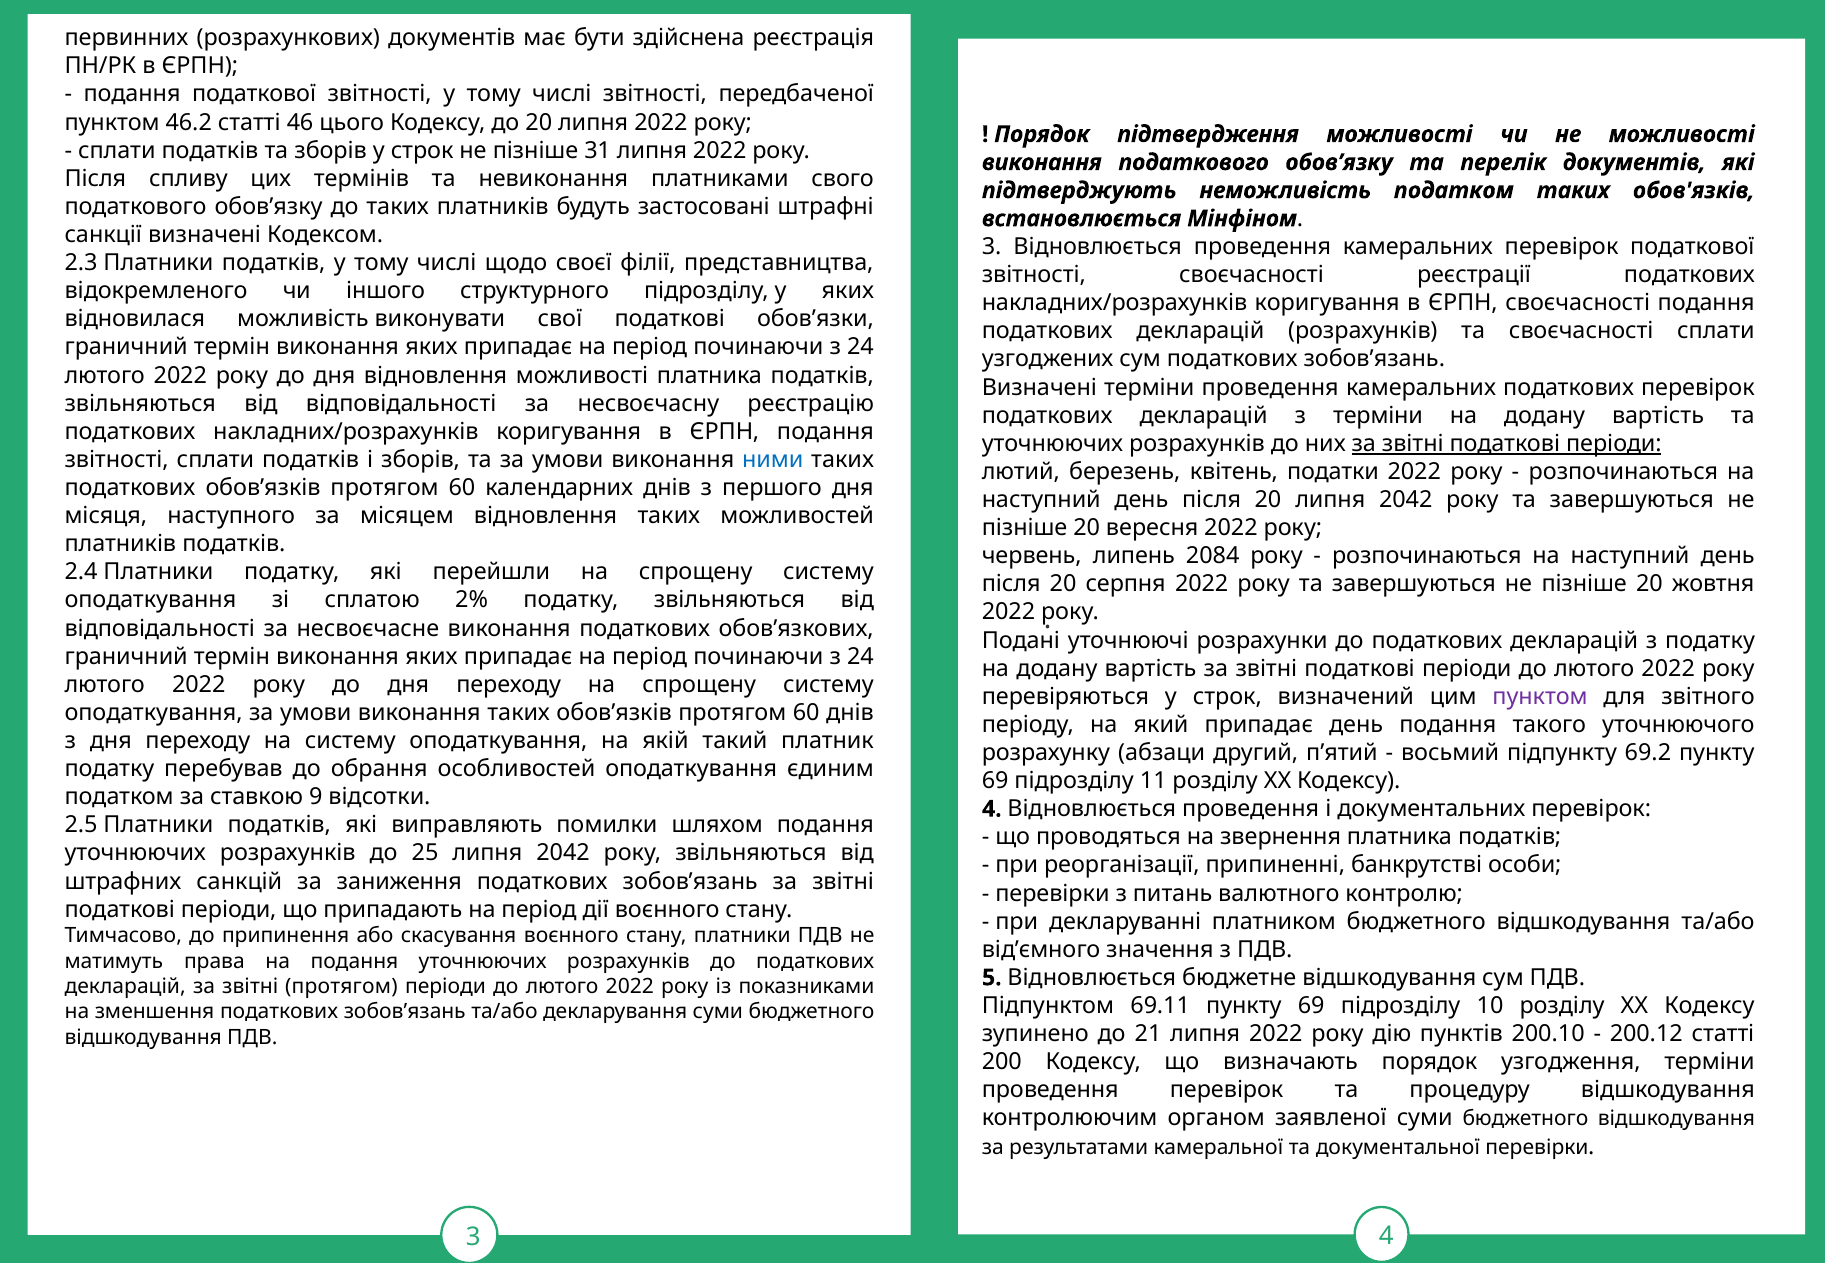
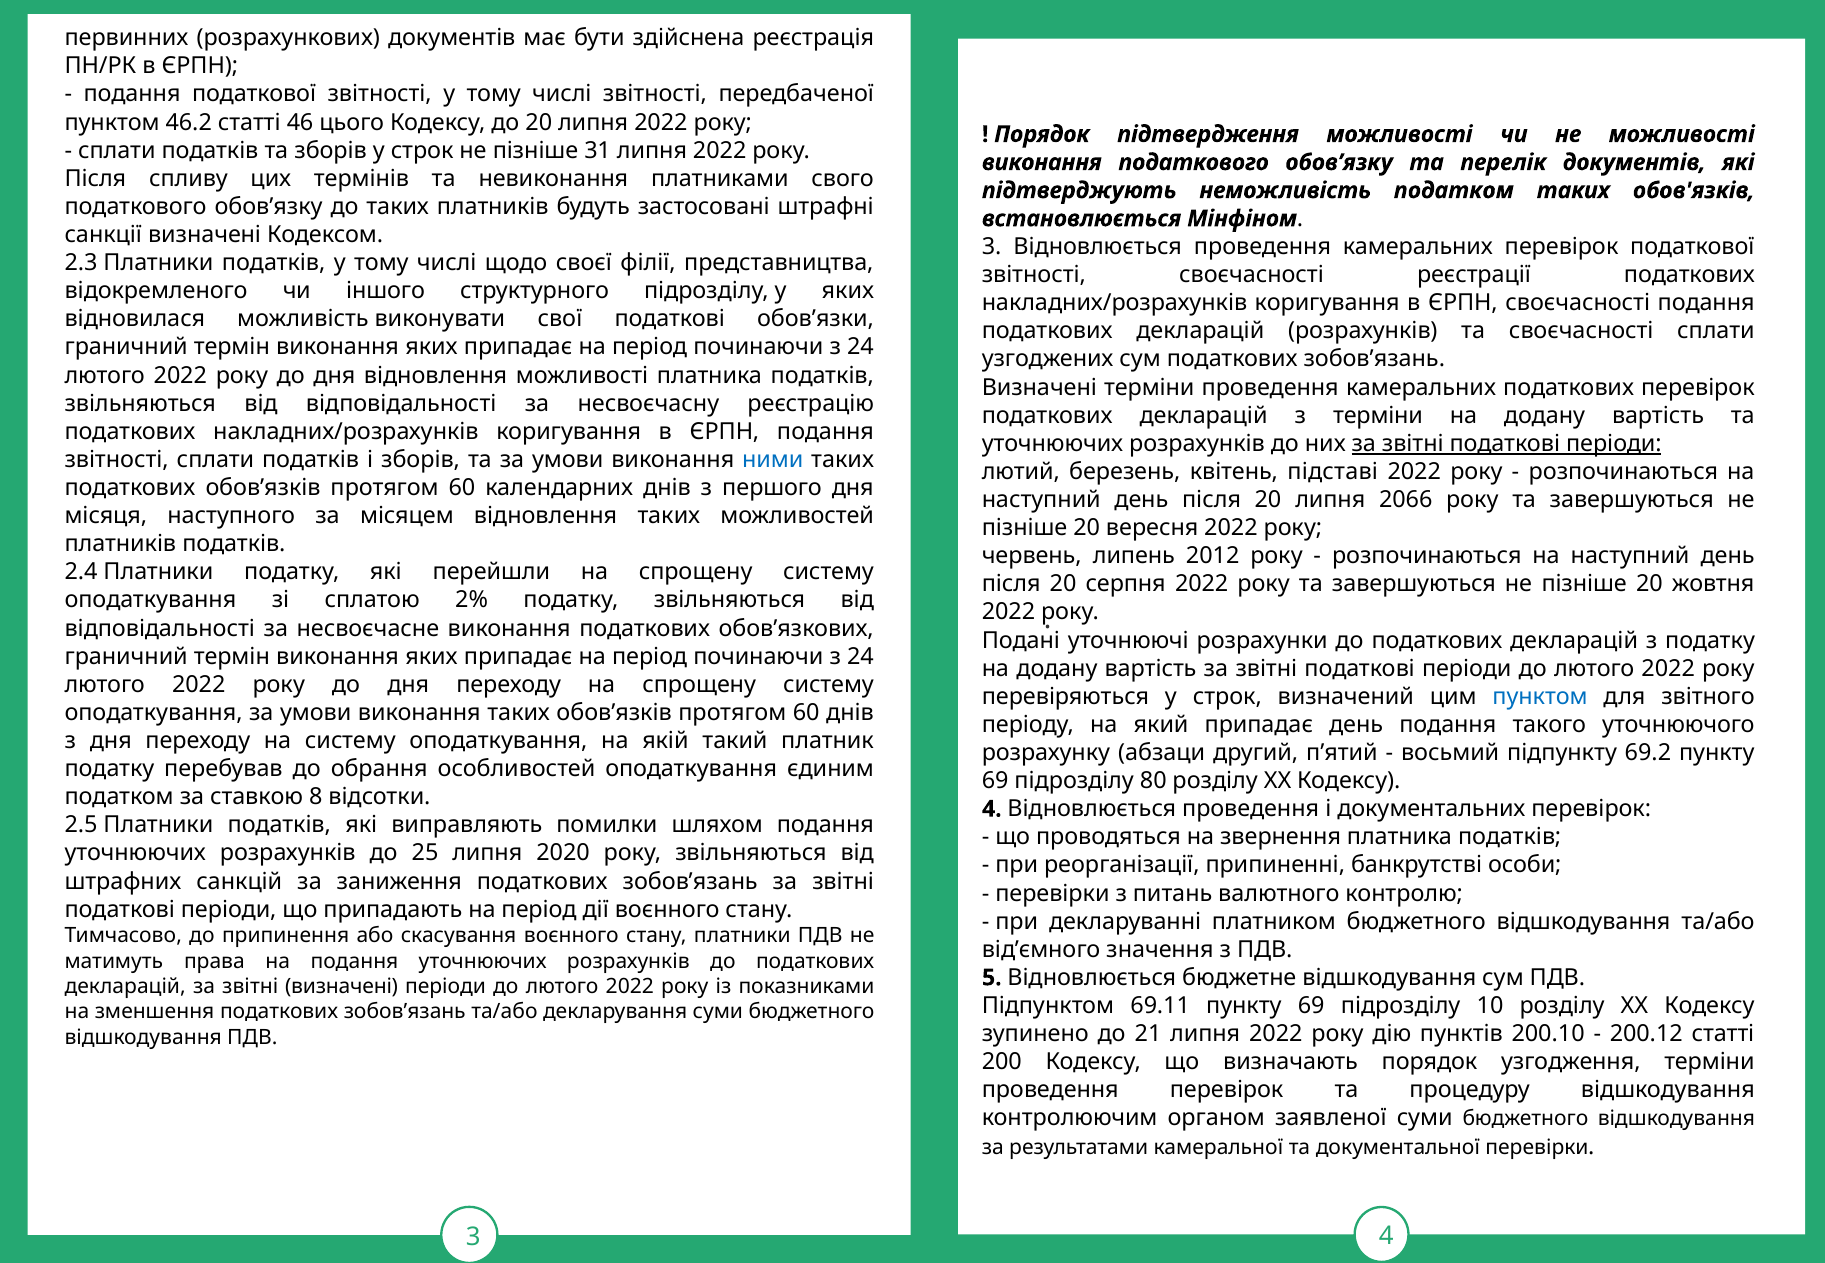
податки: податки -> підставі
20 липня 2042: 2042 -> 2066
2084: 2084 -> 2012
пунктом at (1540, 697) colour: purple -> blue
11: 11 -> 80
9: 9 -> 8
25 липня 2042: 2042 -> 2020
звітні протягом: протягом -> визначені
